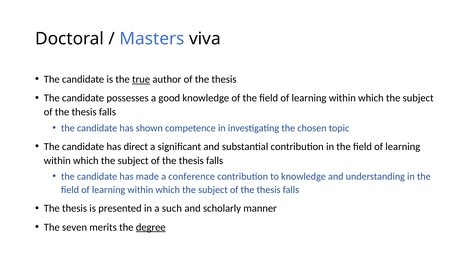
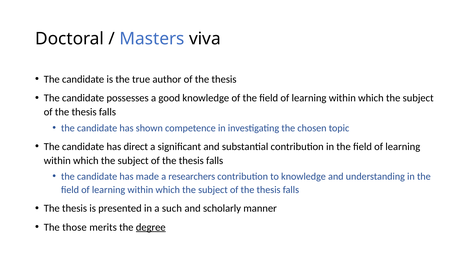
true underline: present -> none
conference: conference -> researchers
seven: seven -> those
